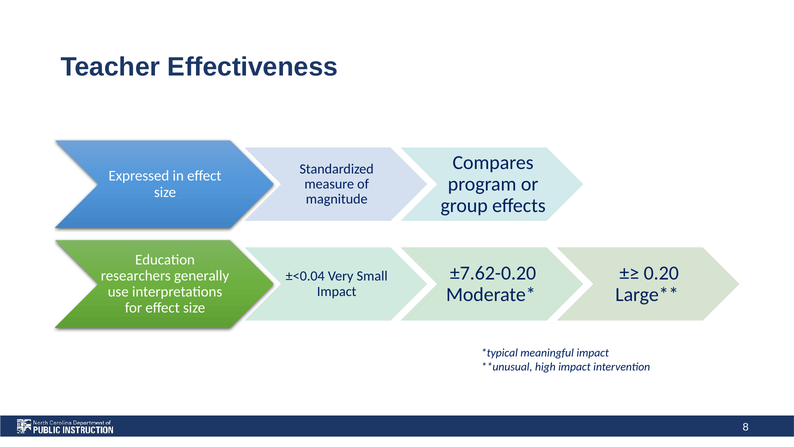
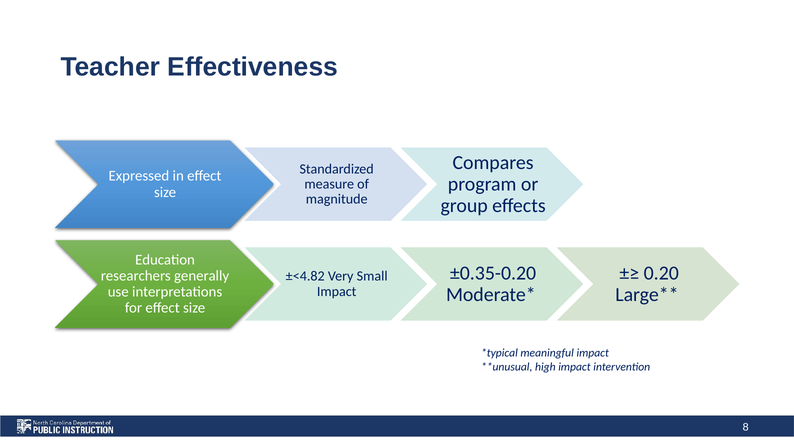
±7.62-0.20: ±7.62-0.20 -> ±0.35-0.20
±<0.04: ±<0.04 -> ±<4.82
